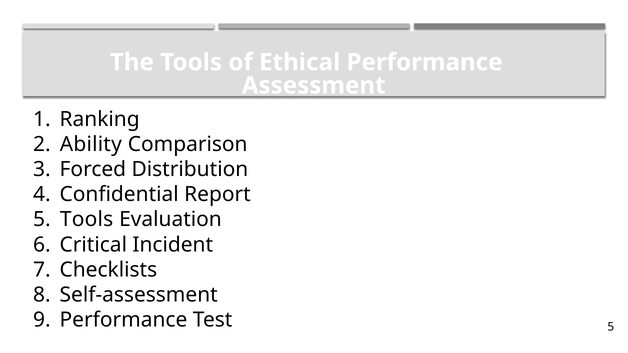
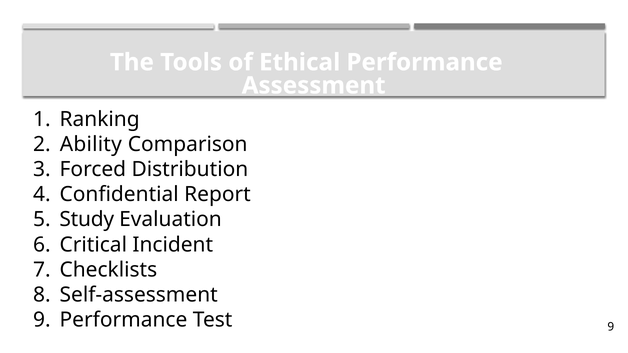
Tools at (87, 220): Tools -> Study
Test 5: 5 -> 9
